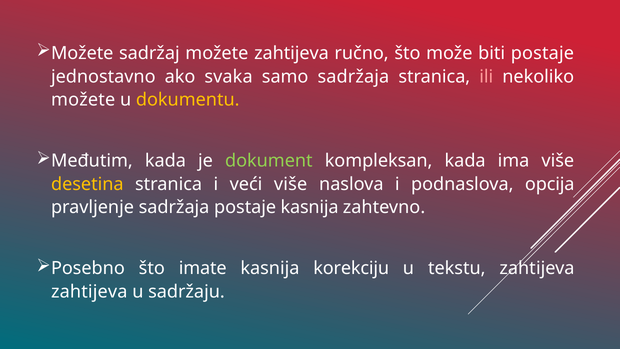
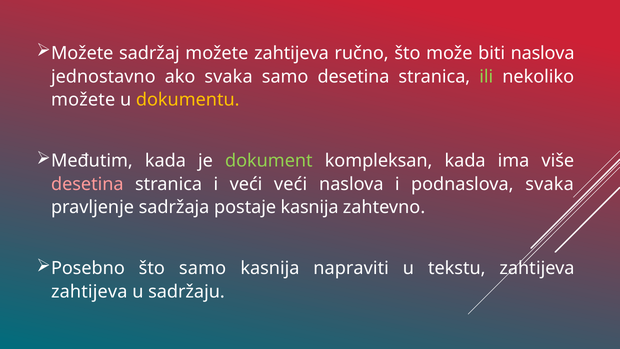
biti postaje: postaje -> naslova
samo sadržaja: sadržaja -> desetina
ili colour: pink -> light green
desetina at (87, 184) colour: yellow -> pink
veći više: više -> veći
podnaslova opcija: opcija -> svaka
što imate: imate -> samo
korekciju: korekciju -> napraviti
